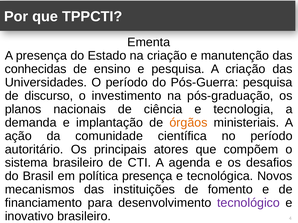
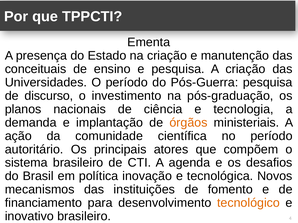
conhecidas: conhecidas -> conceituais
política presença: presença -> inovação
tecnológico colour: purple -> orange
